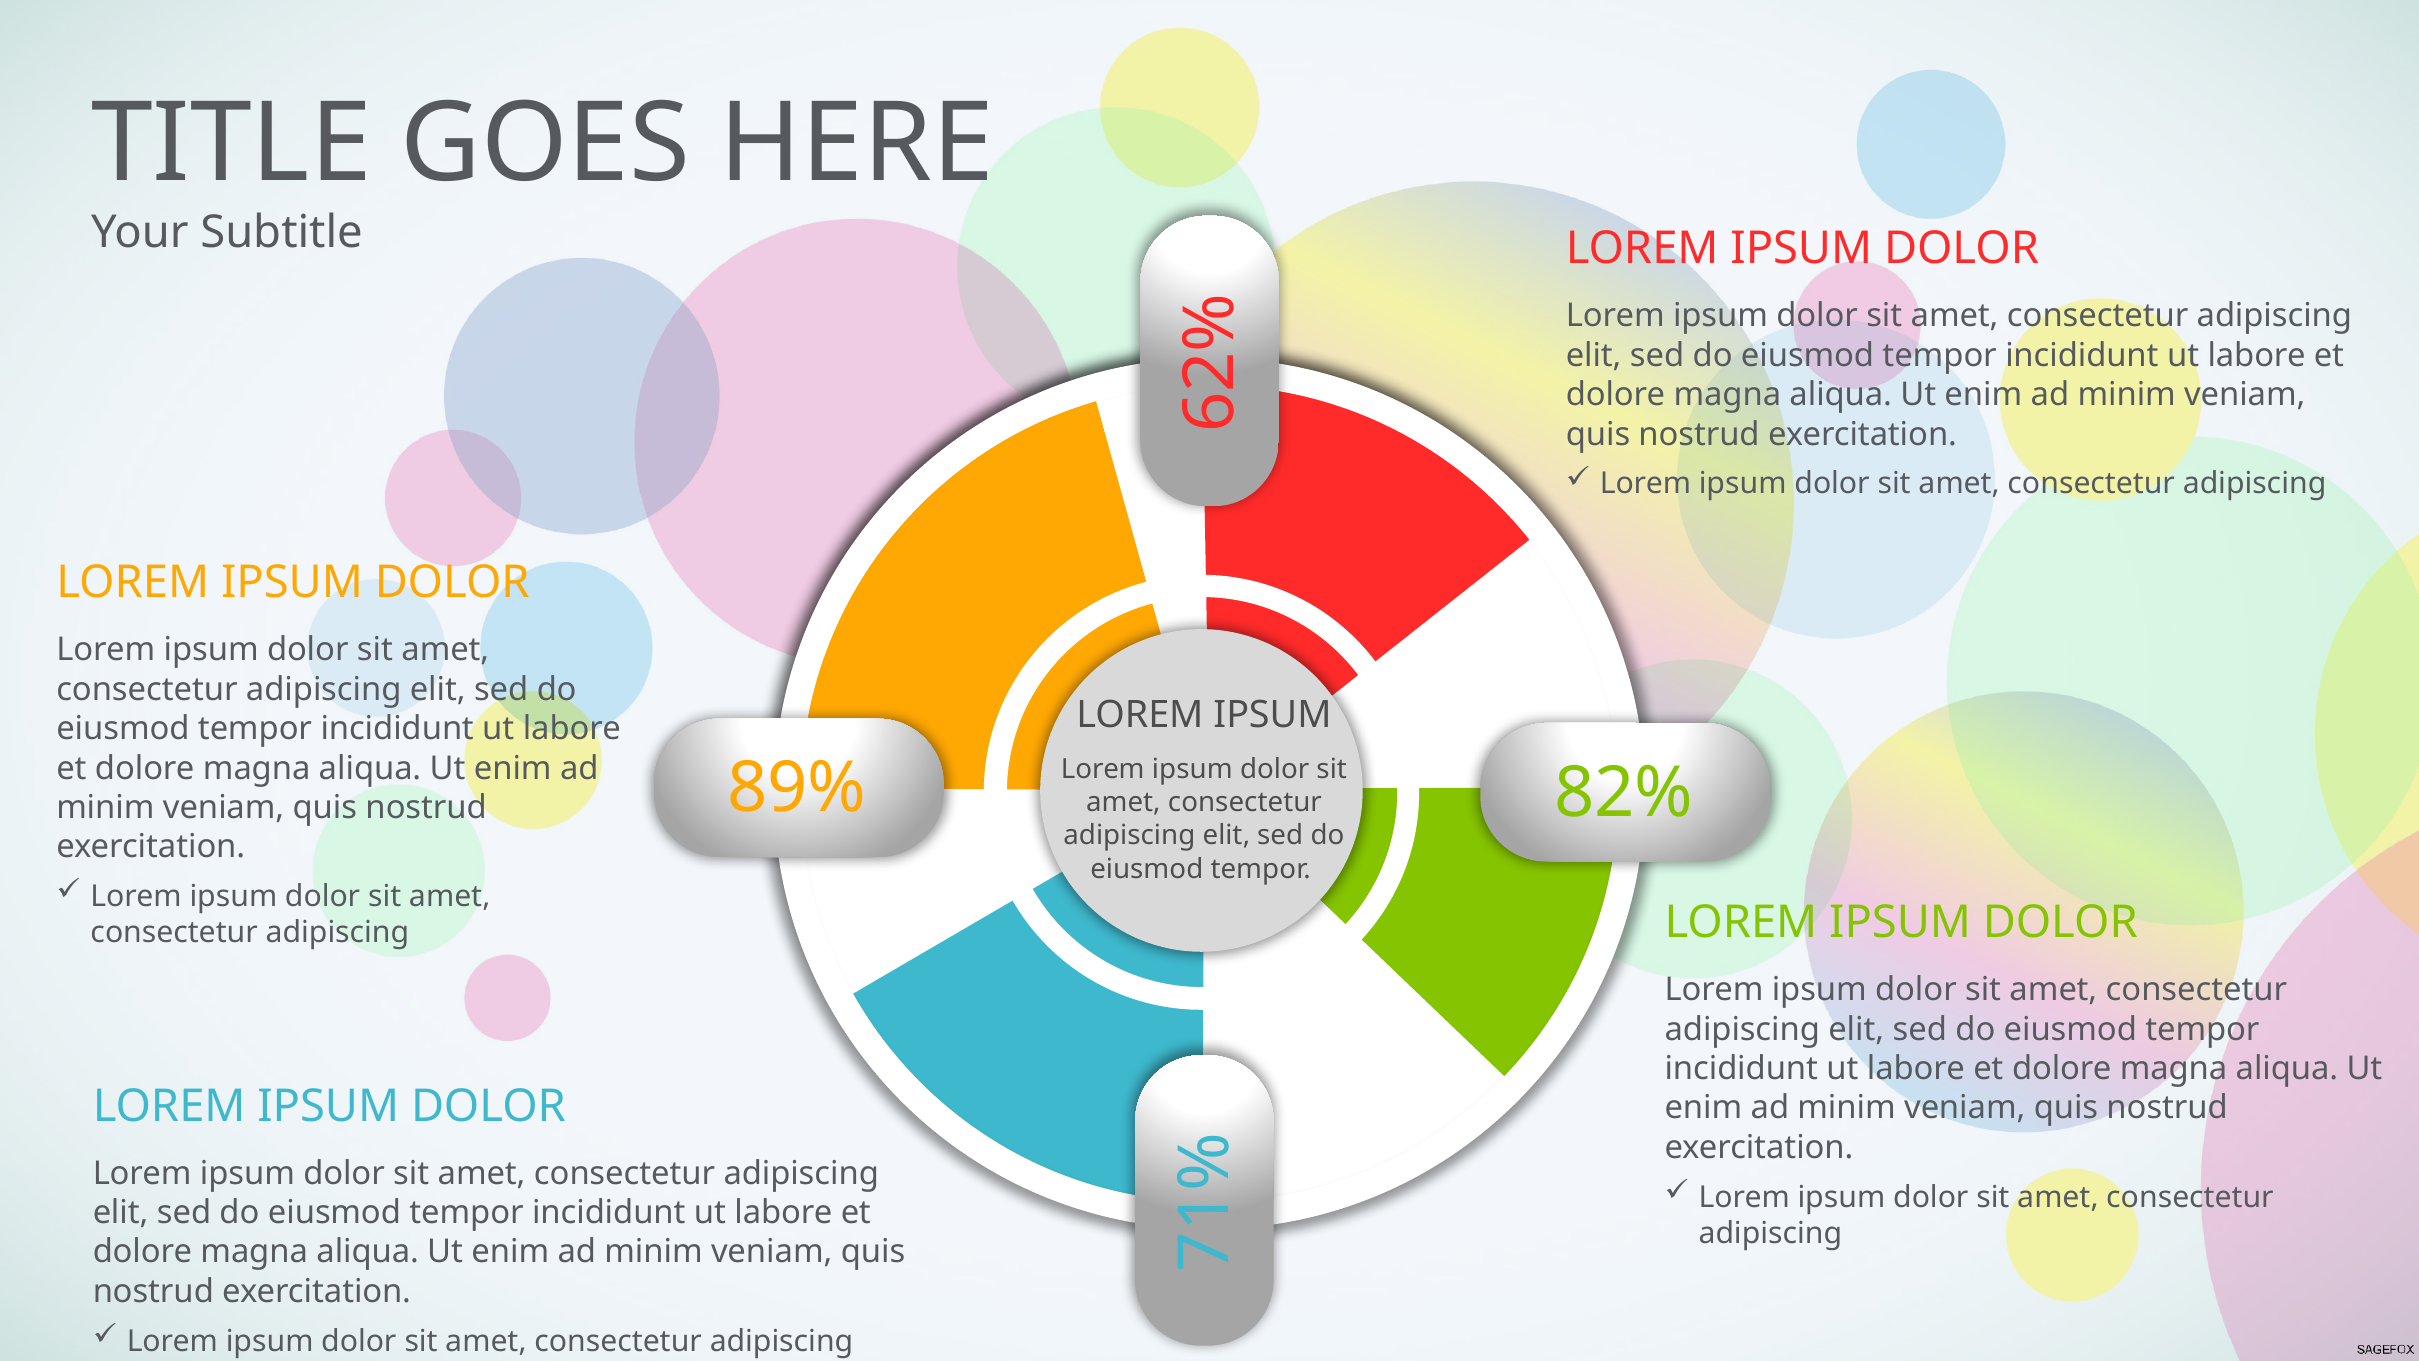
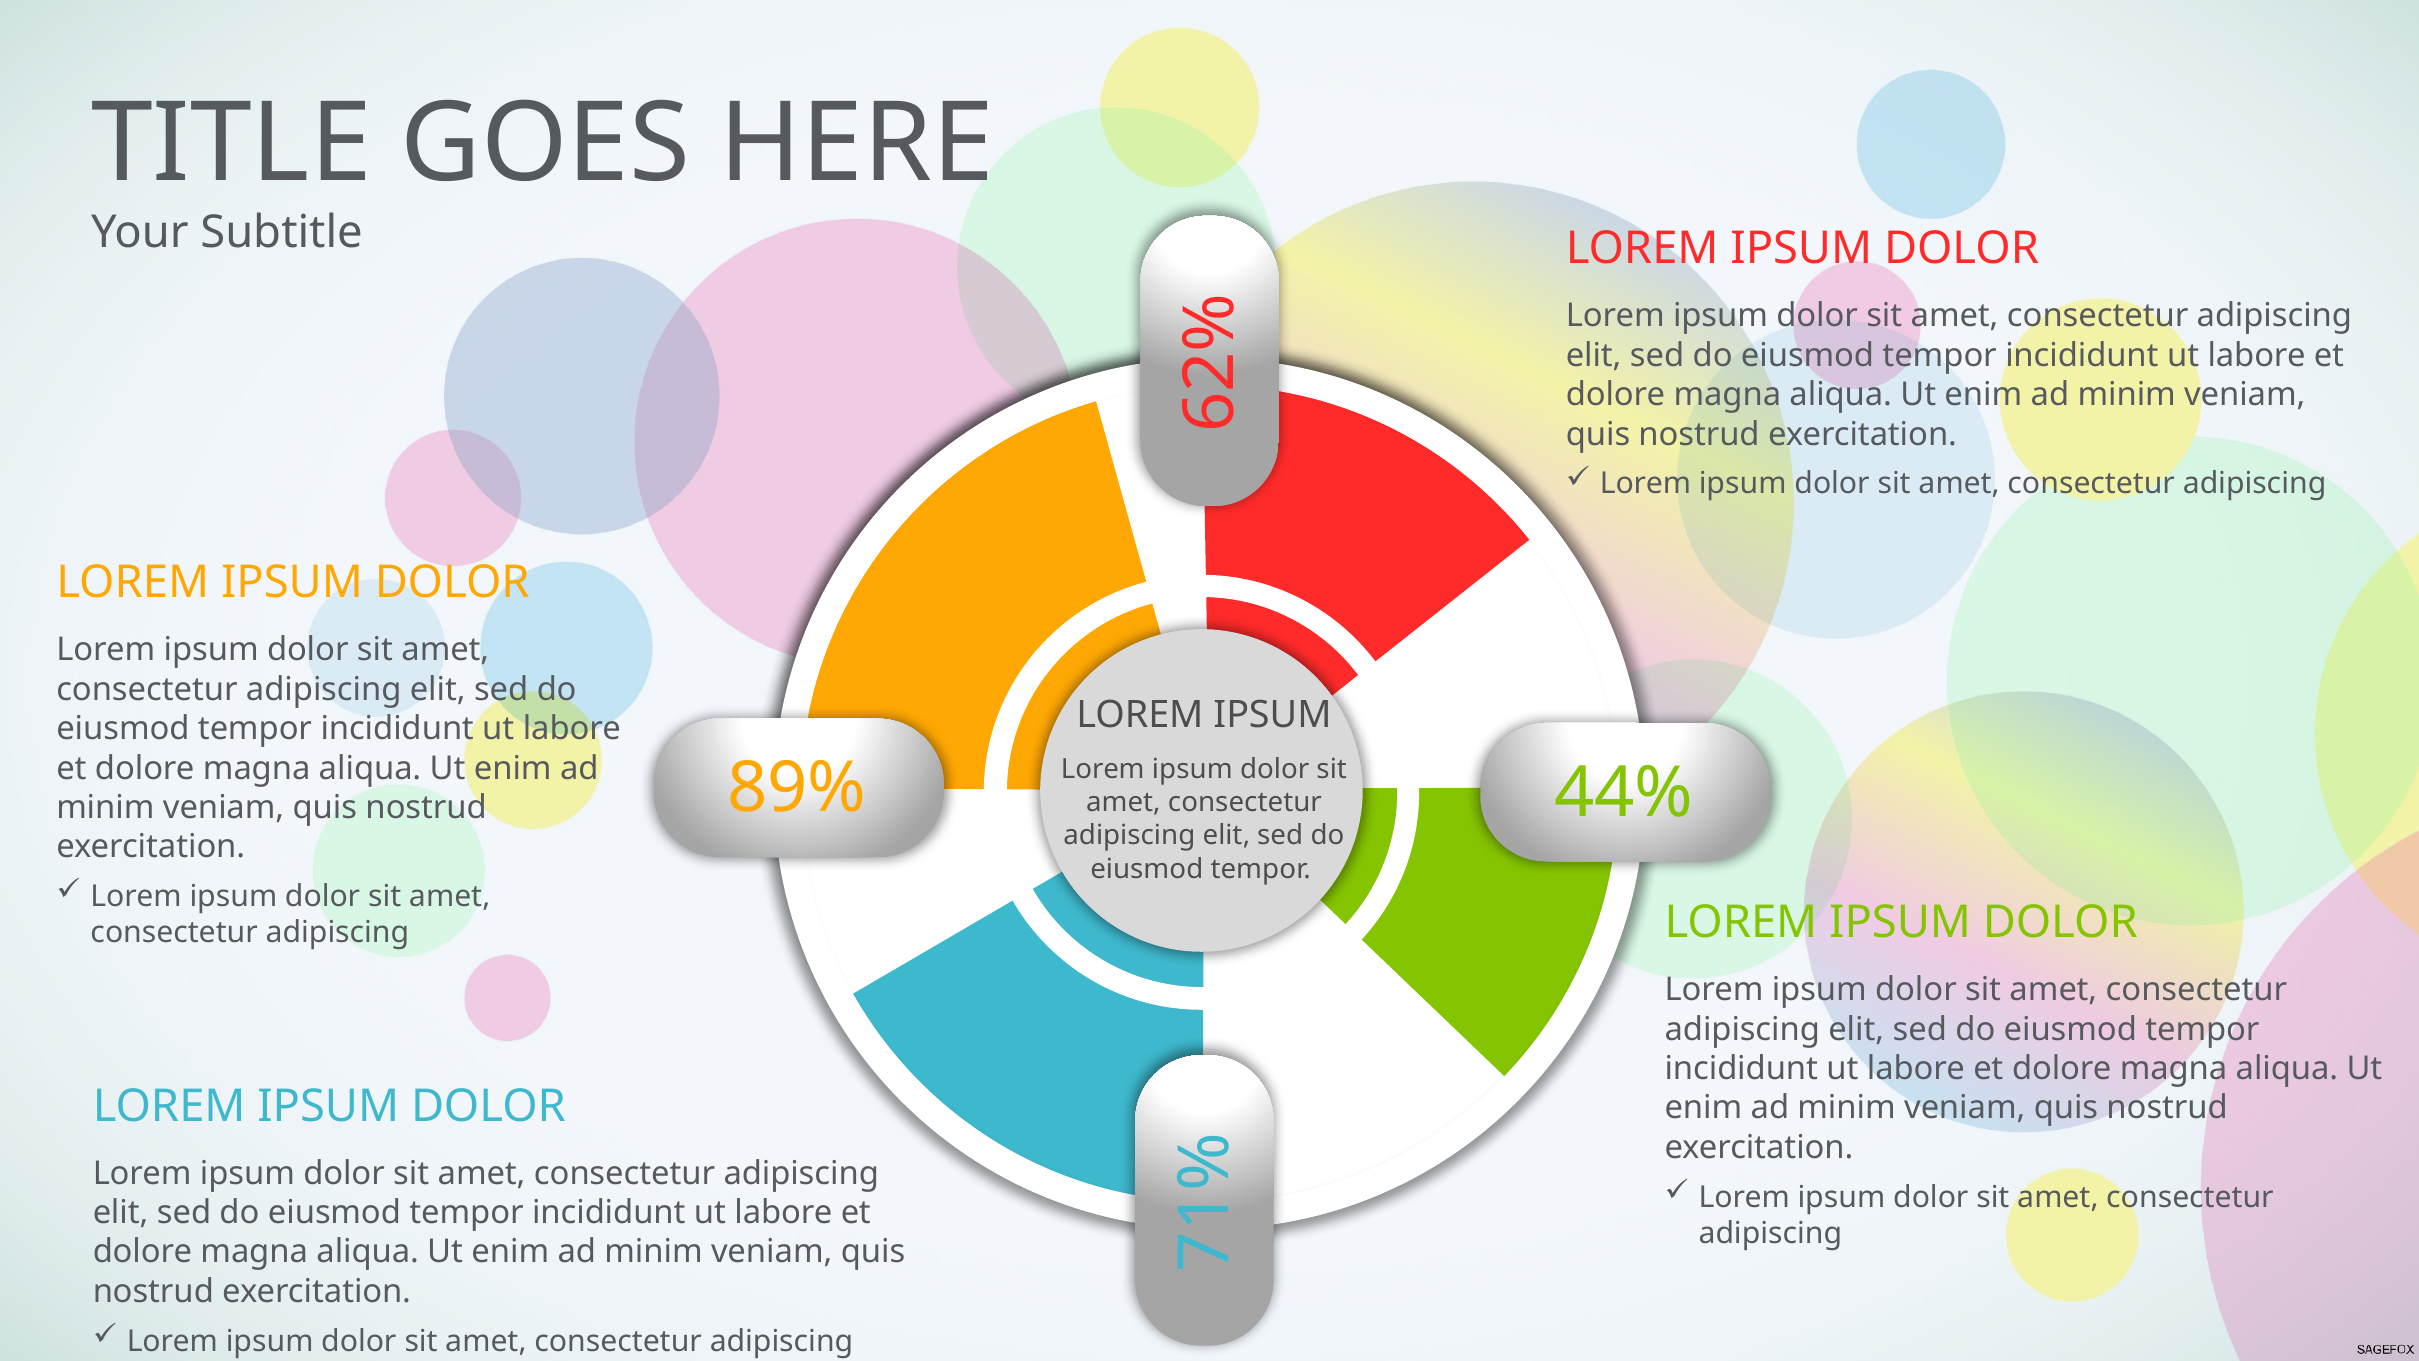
82%: 82% -> 44%
